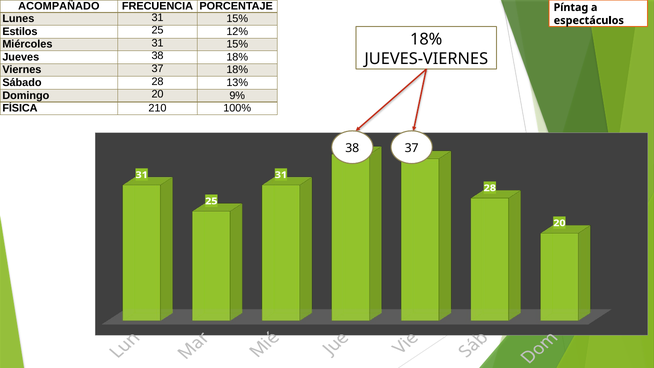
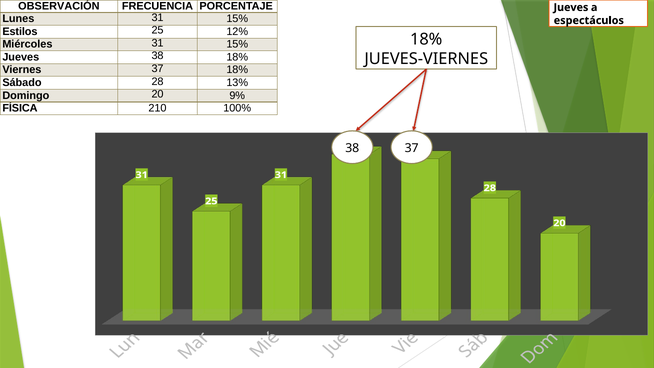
ACOMPAÑADO: ACOMPAÑADO -> OBSERVACIÓN
Píntag at (571, 7): Píntag -> Jueves
